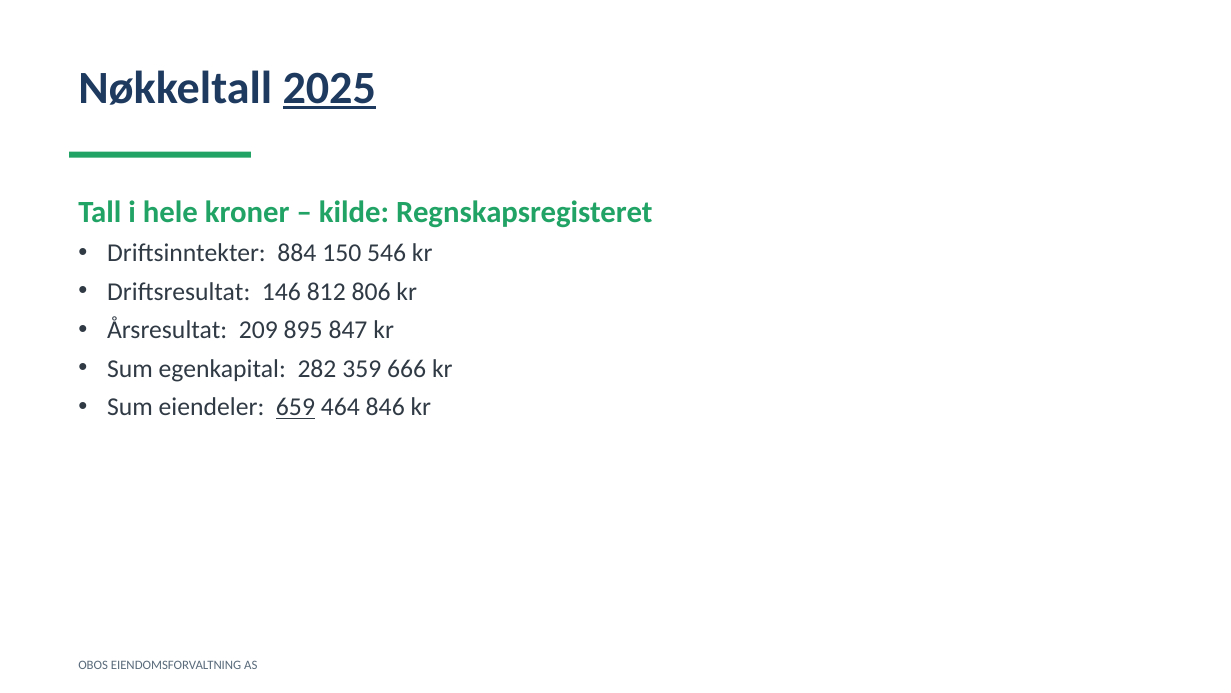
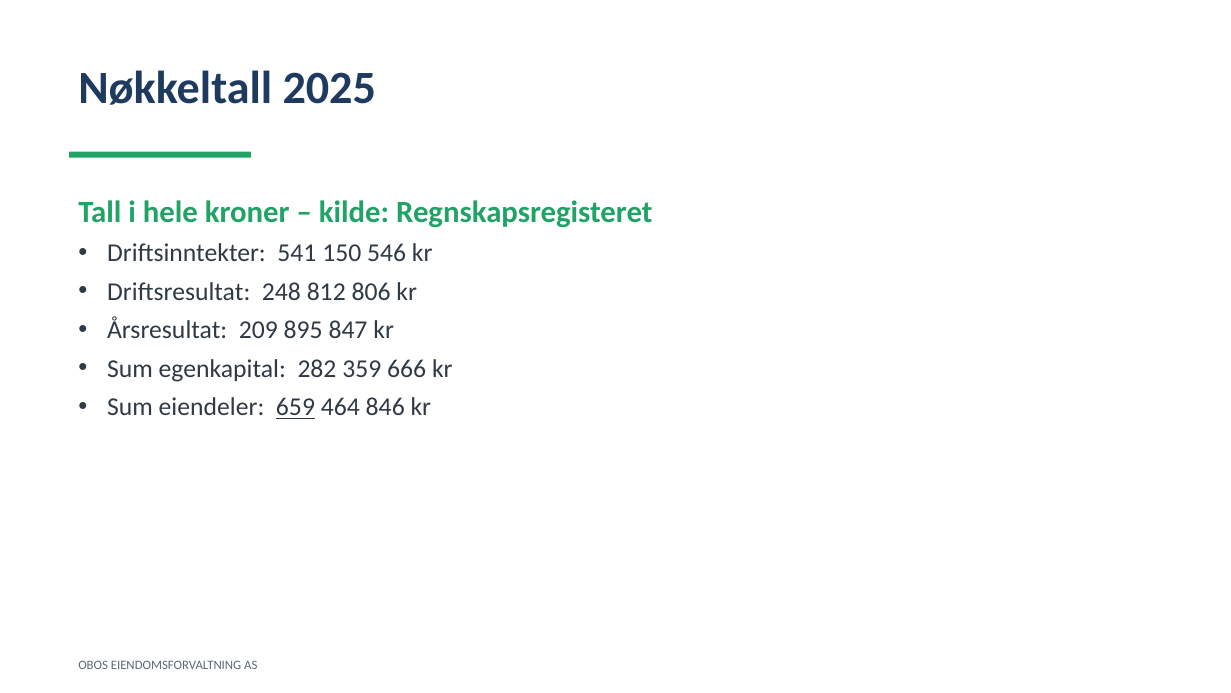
2025 underline: present -> none
884: 884 -> 541
146: 146 -> 248
